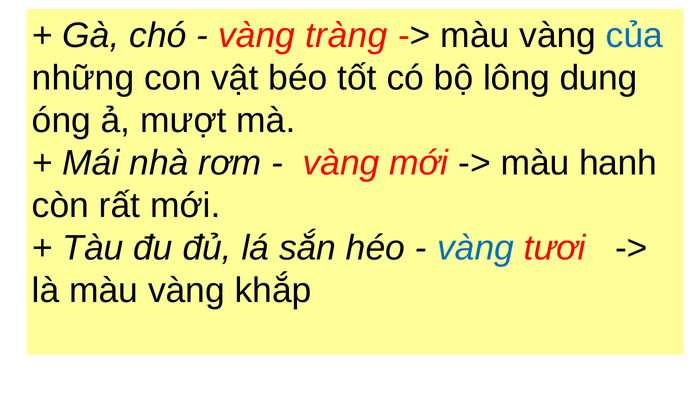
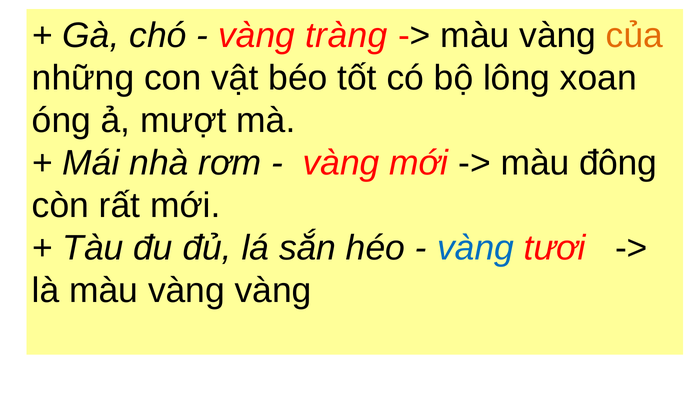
của colour: blue -> orange
dung: dung -> xoan
hanh: hanh -> đông
vàng khắp: khắp -> vàng
